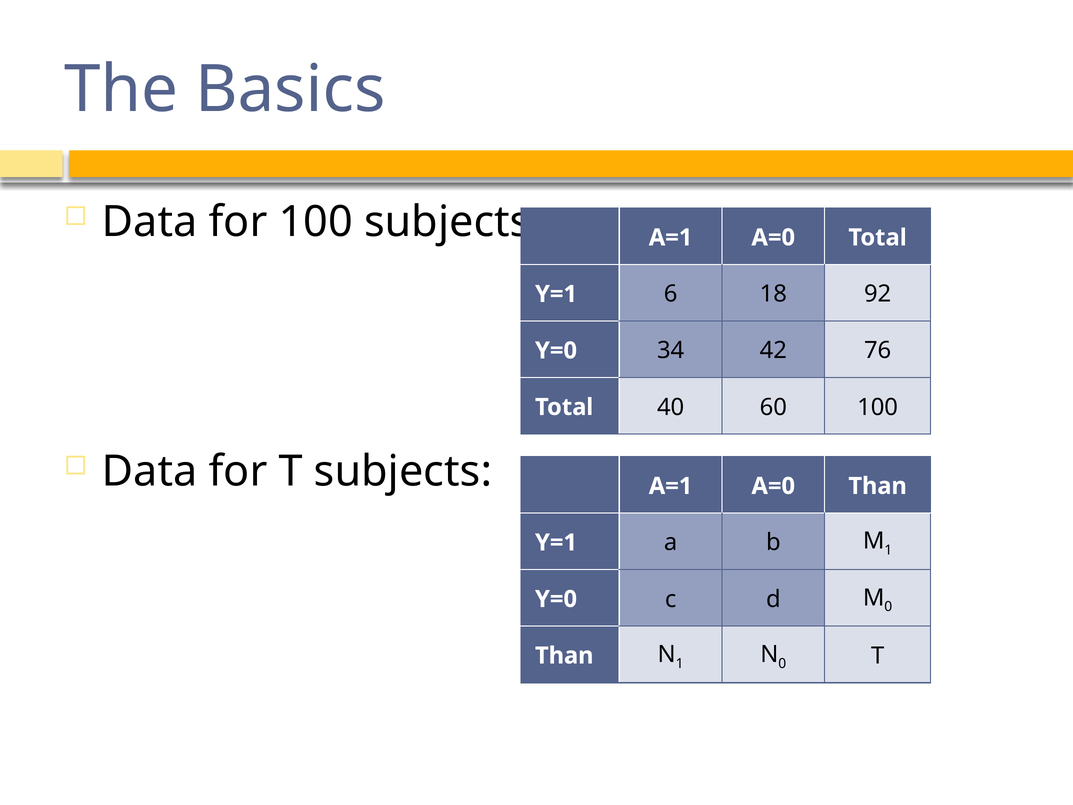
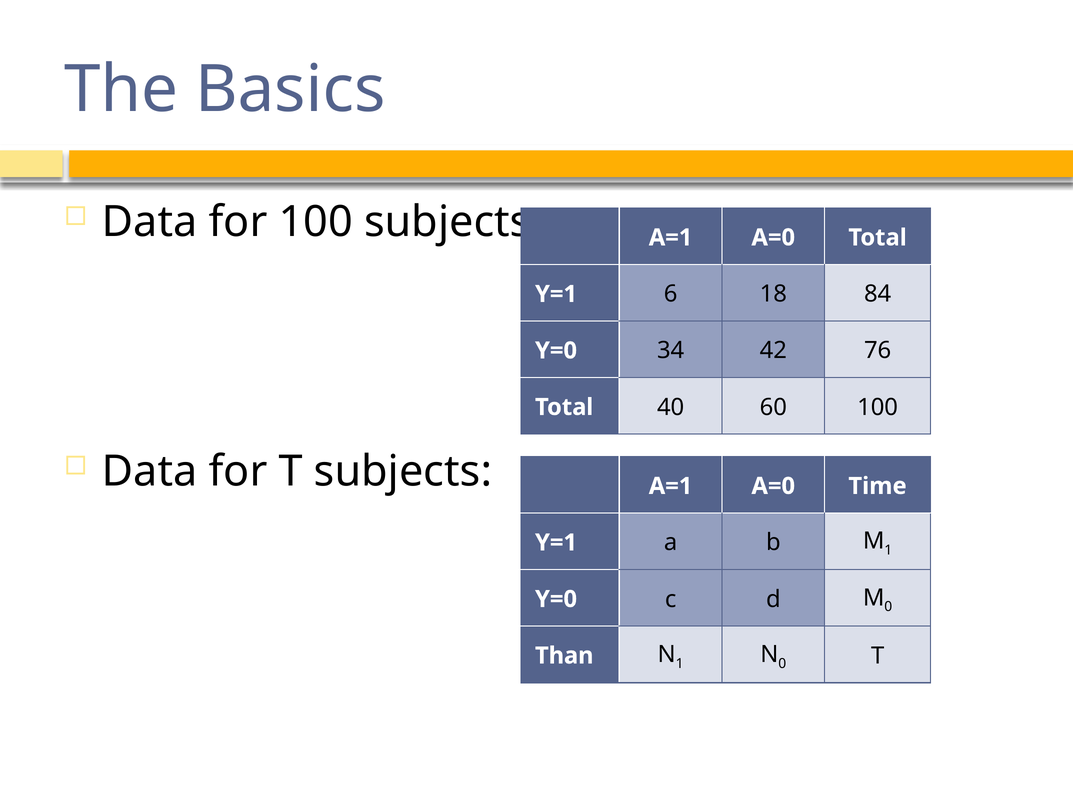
92: 92 -> 84
A=0 Than: Than -> Time
